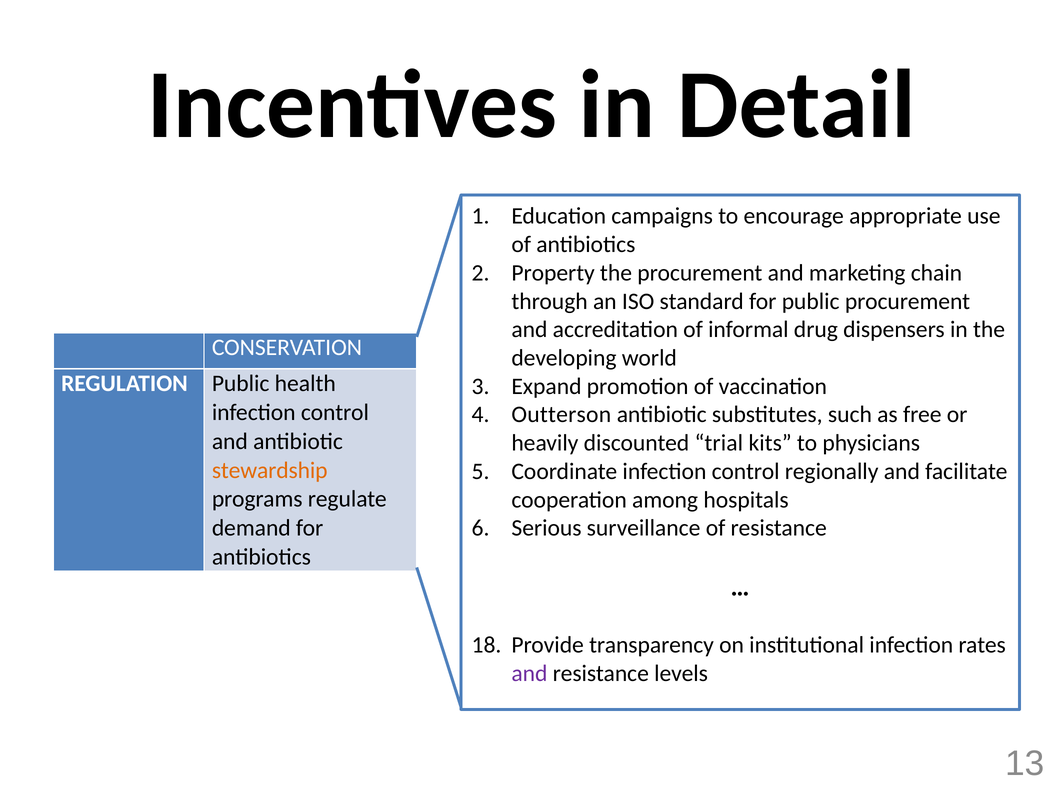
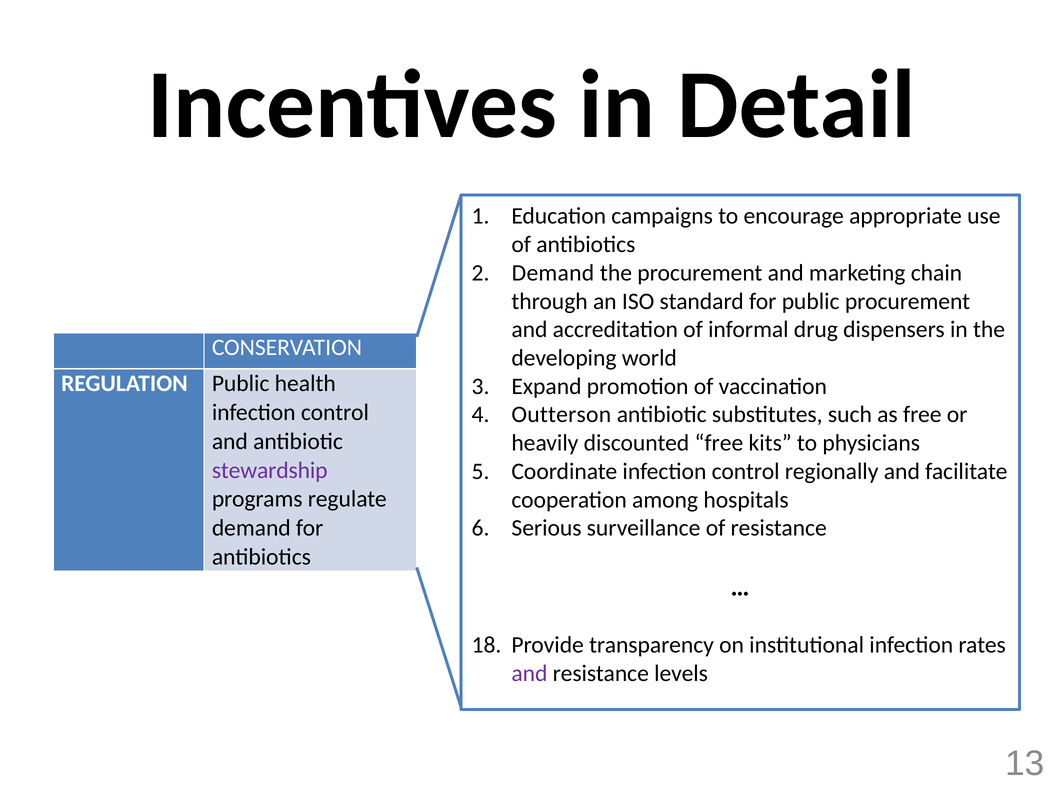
Property at (553, 273): Property -> Demand
discounted trial: trial -> free
stewardship colour: orange -> purple
